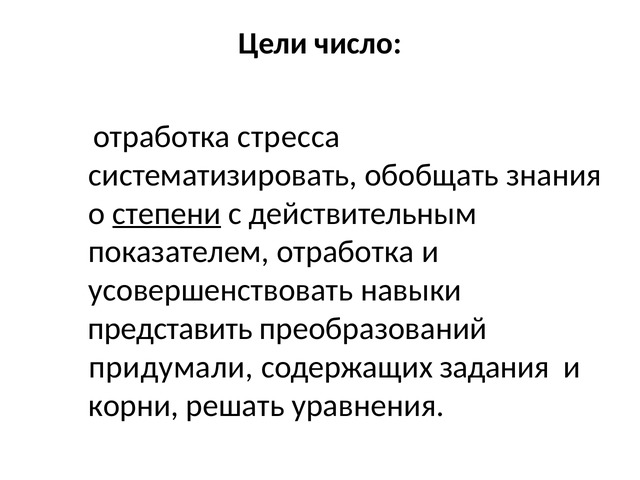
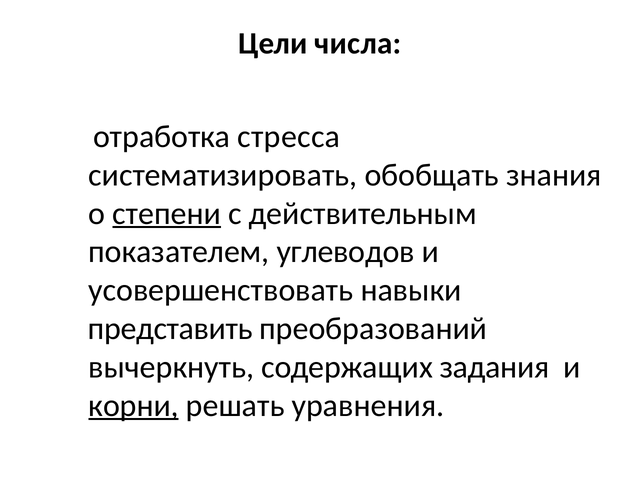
число: число -> числа
показателем отработка: отработка -> углеводов
придумали: придумали -> вычеркнуть
корни underline: none -> present
